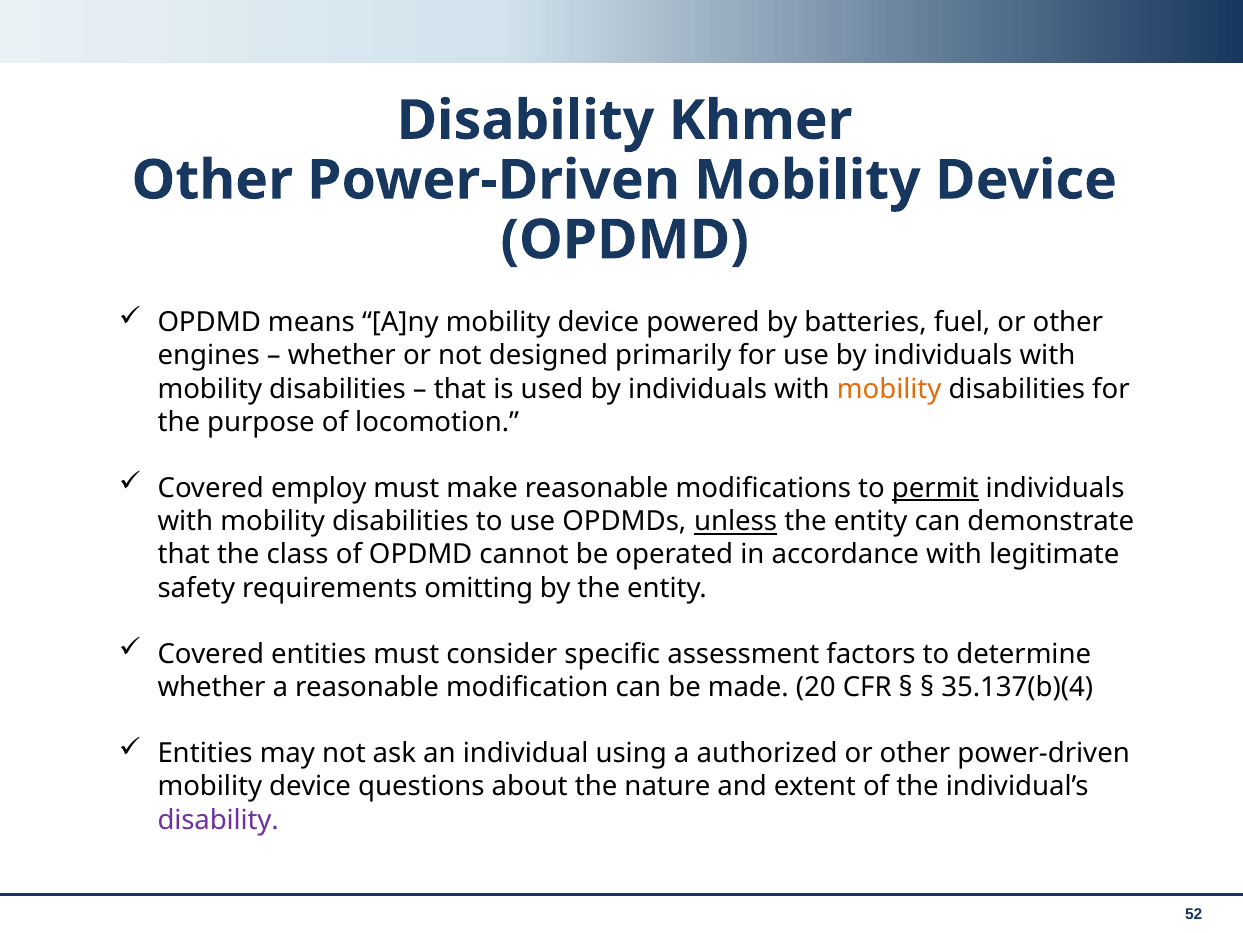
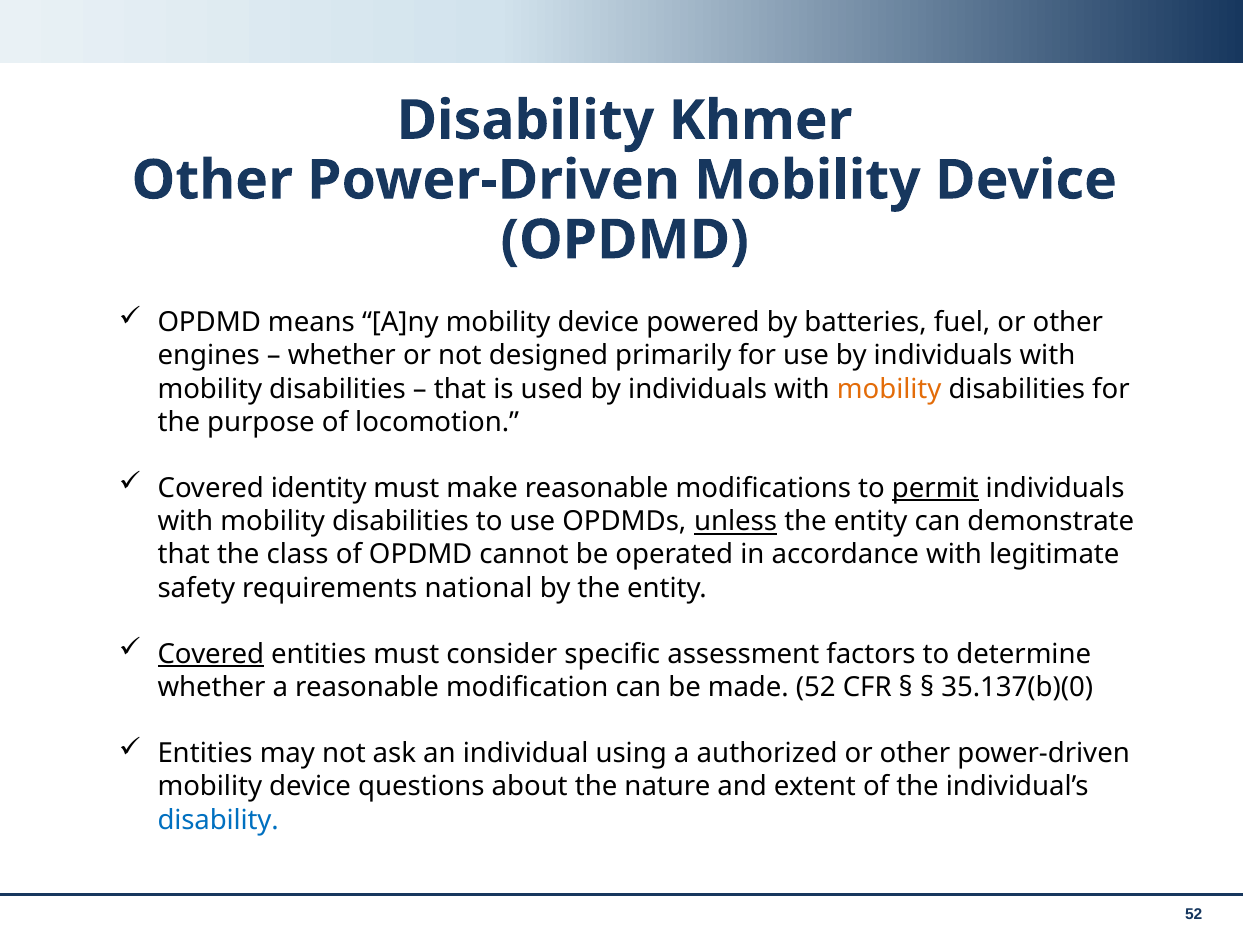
employ: employ -> identity
omitting: omitting -> national
Covered at (211, 654) underline: none -> present
made 20: 20 -> 52
35.137(b)(4: 35.137(b)(4 -> 35.137(b)(0
disability at (218, 819) colour: purple -> blue
